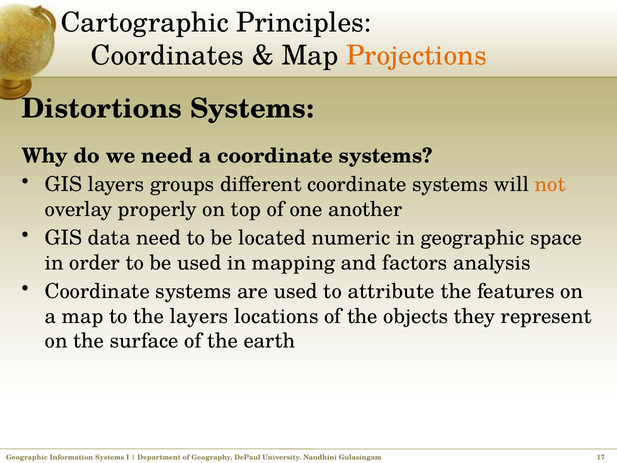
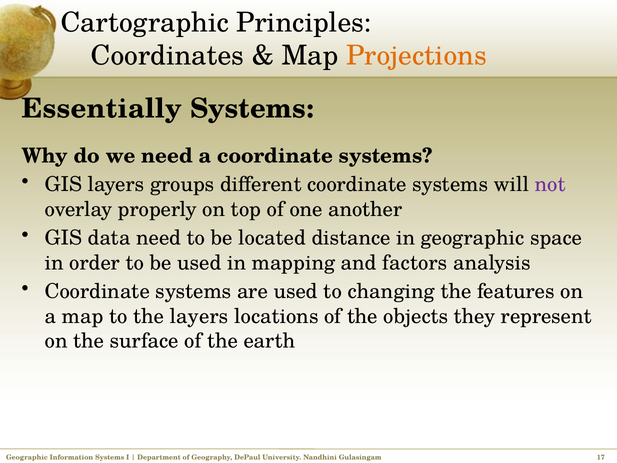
Distortions: Distortions -> Essentially
not colour: orange -> purple
numeric: numeric -> distance
attribute: attribute -> changing
